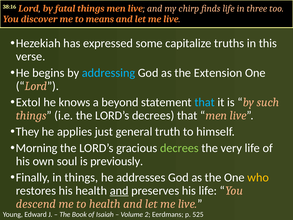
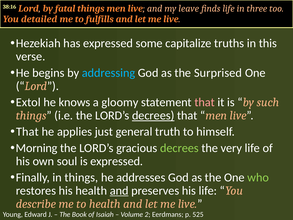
chirp: chirp -> leave
discover: discover -> detailed
means: means -> fulfills
Extension: Extension -> Surprised
beyond: beyond -> gloomy
that at (205, 102) colour: light blue -> pink
decrees at (153, 115) underline: none -> present
They at (28, 132): They -> That
is previously: previously -> expressed
who colour: yellow -> light green
descend: descend -> describe
